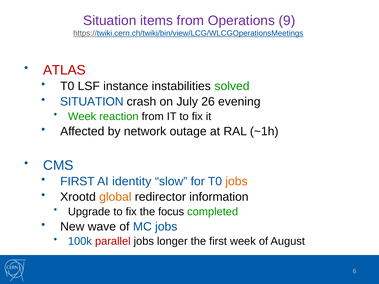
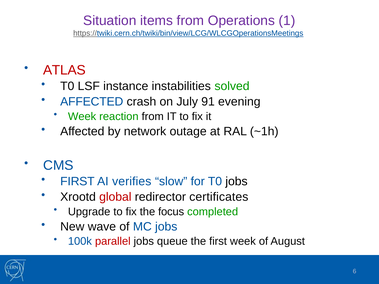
9: 9 -> 1
SITUATION at (92, 102): SITUATION -> AFFECTED
26: 26 -> 91
identity: identity -> verifies
jobs at (236, 182) colour: orange -> black
global colour: orange -> red
information: information -> certificates
longer: longer -> queue
